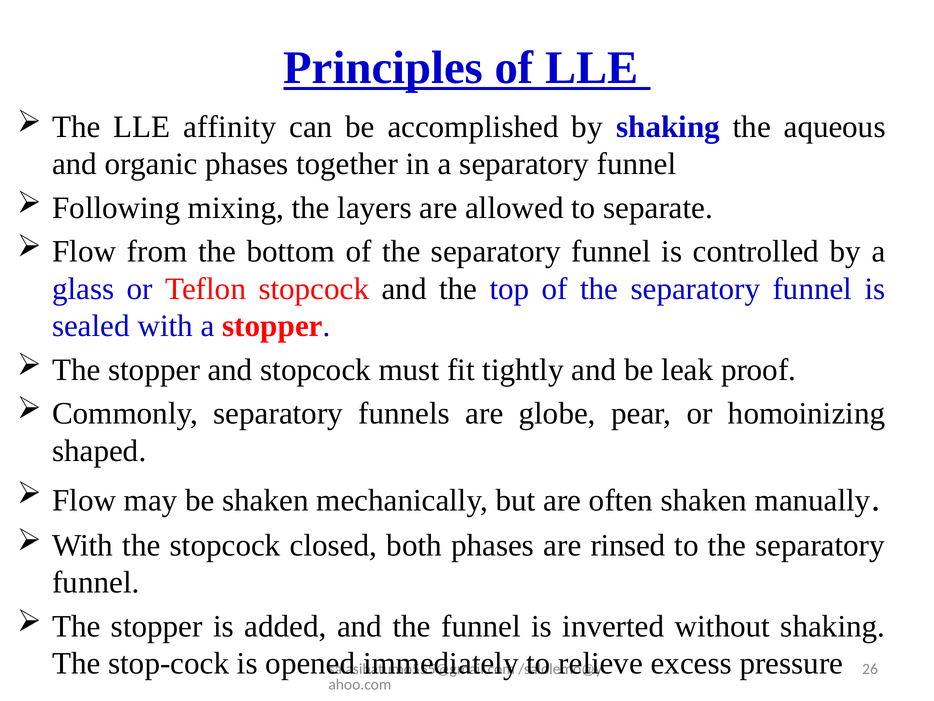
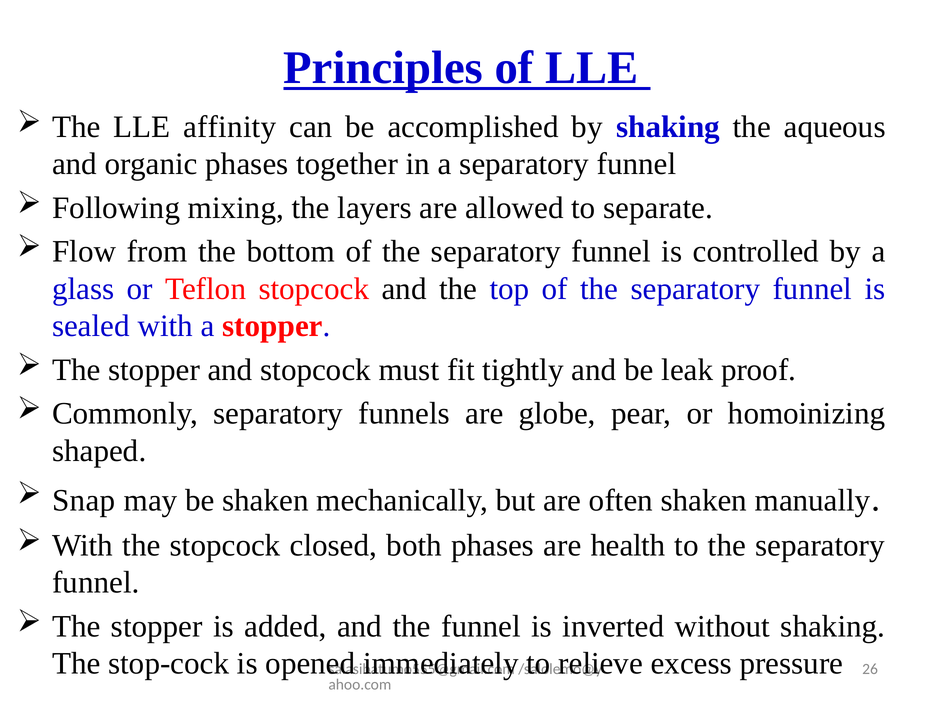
Flow at (84, 500): Flow -> Snap
rinsed: rinsed -> health
